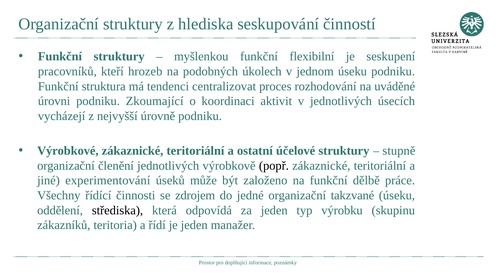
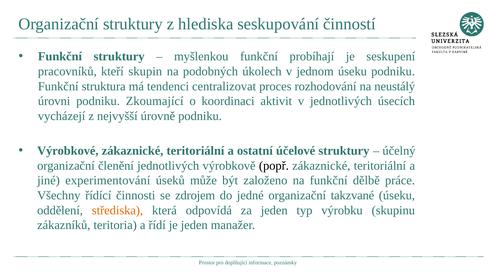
flexibilní: flexibilní -> probíhají
hrozeb: hrozeb -> skupin
uváděné: uváděné -> neustálý
stupně: stupně -> účelný
střediska colour: black -> orange
